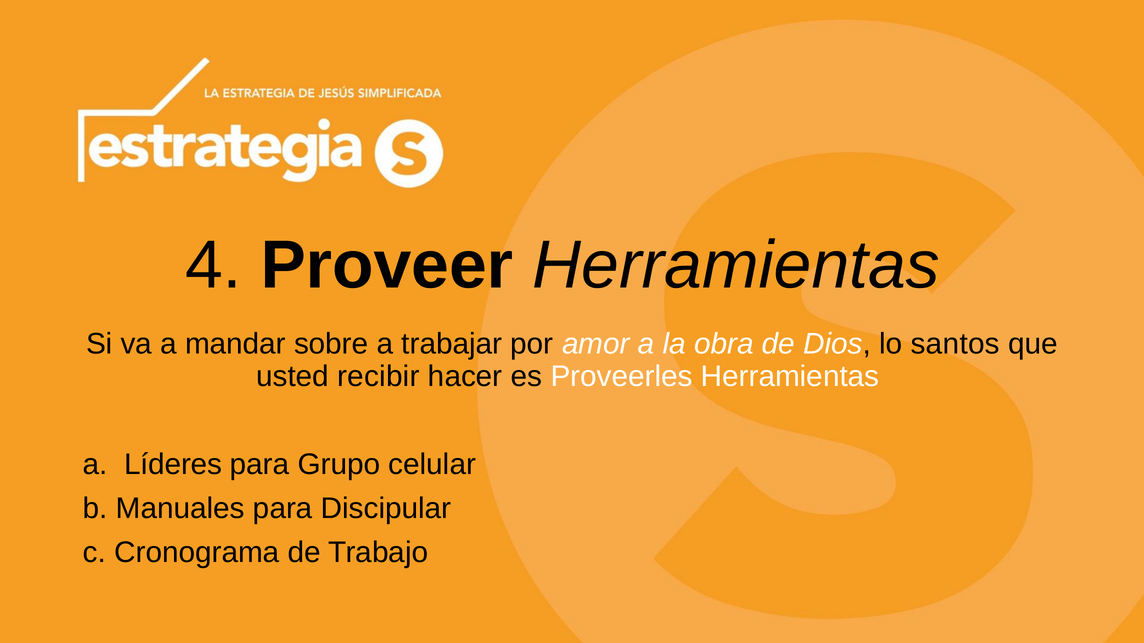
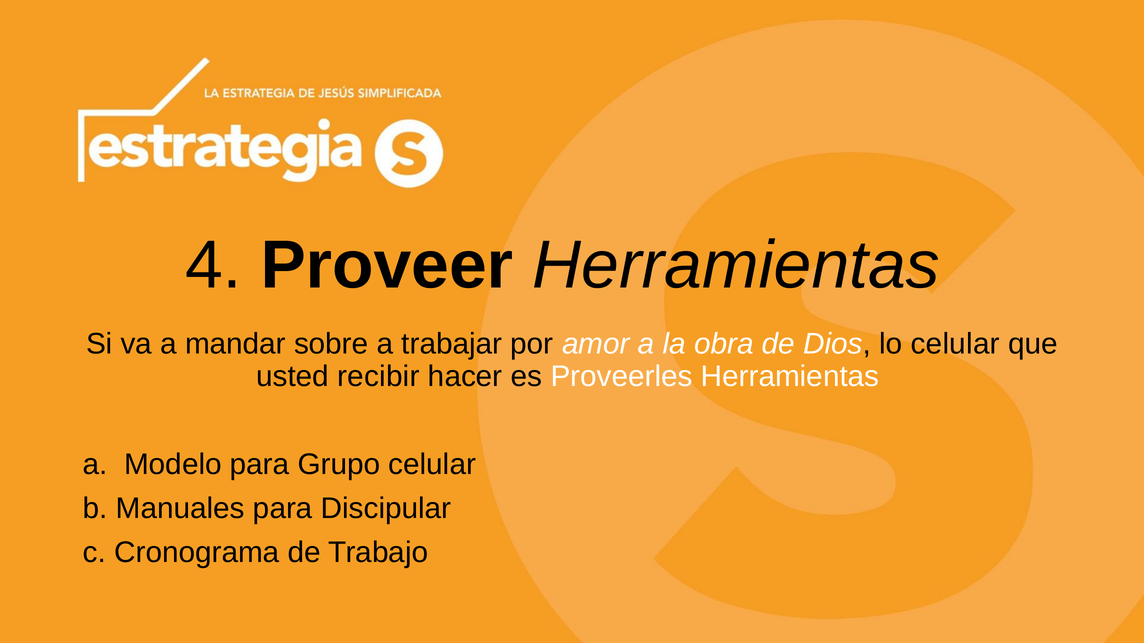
lo santos: santos -> celular
Líderes: Líderes -> Modelo
